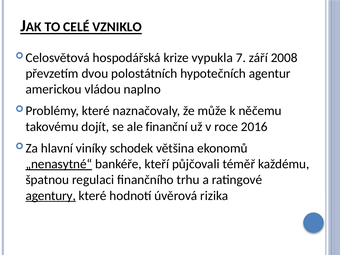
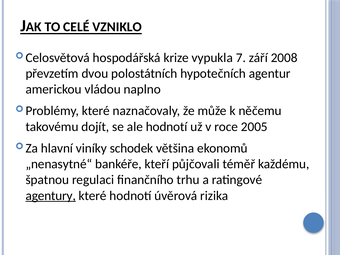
ale finanční: finanční -> hodnotí
2016: 2016 -> 2005
„nenasytné“ underline: present -> none
